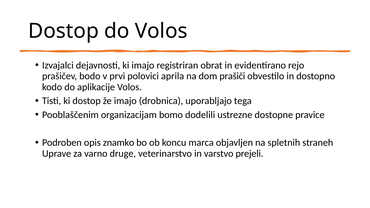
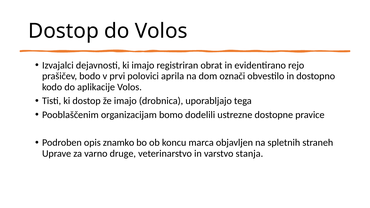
prašiči: prašiči -> označi
prejeli: prejeli -> stanja
